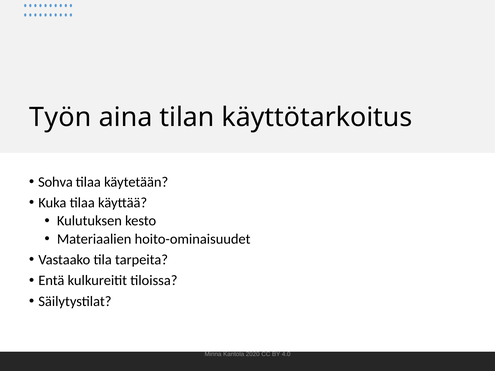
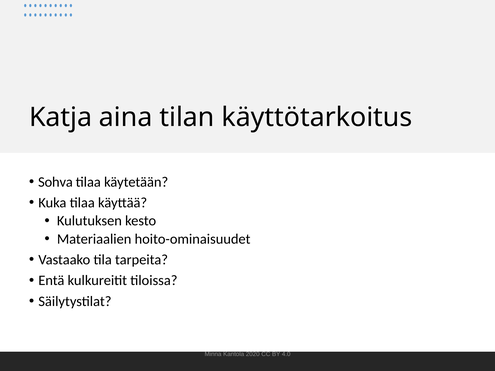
Työn: Työn -> Katja
